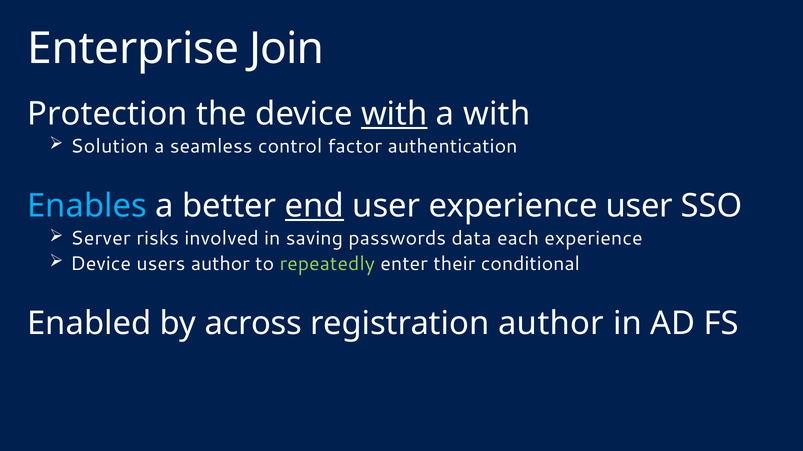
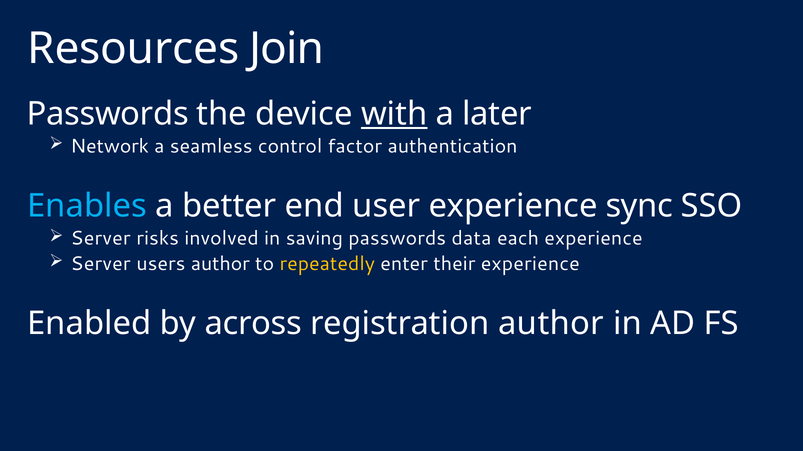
Enterprise: Enterprise -> Resources
Protection at (108, 114): Protection -> Passwords
a with: with -> later
Solution: Solution -> Network
end underline: present -> none
experience user: user -> sync
Device at (101, 264): Device -> Server
repeatedly colour: light green -> yellow
their conditional: conditional -> experience
